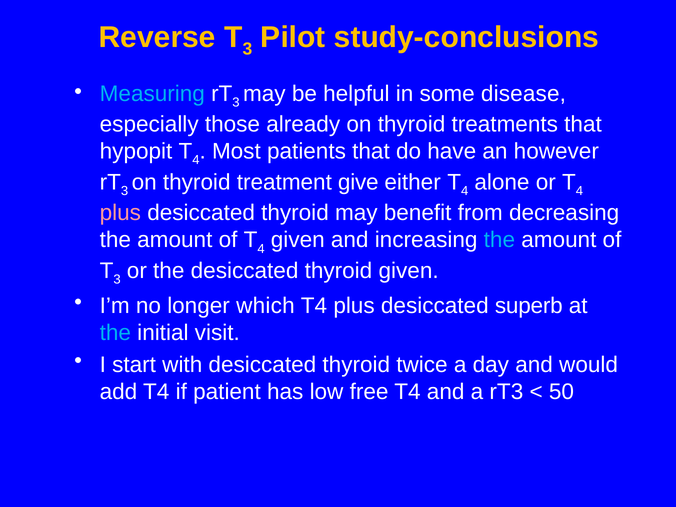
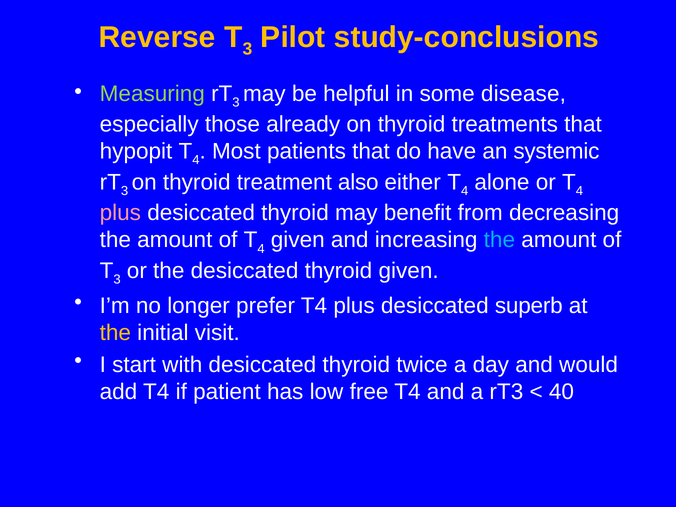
Measuring colour: light blue -> light green
however: however -> systemic
give: give -> also
which: which -> prefer
the at (115, 333) colour: light blue -> yellow
50: 50 -> 40
